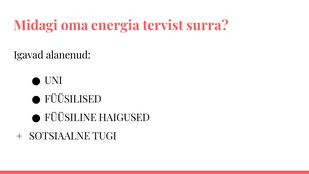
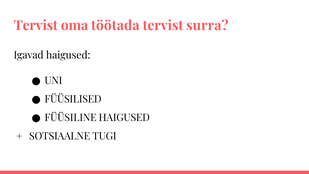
Midagi at (36, 26): Midagi -> Tervist
energia: energia -> töötada
Igavad alanenud: alanenud -> haigused
